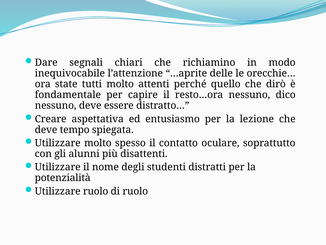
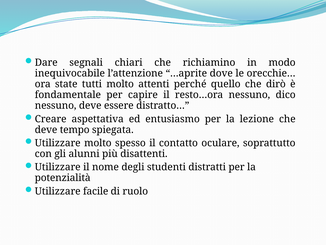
delle: delle -> dove
Utilizzare ruolo: ruolo -> facile
